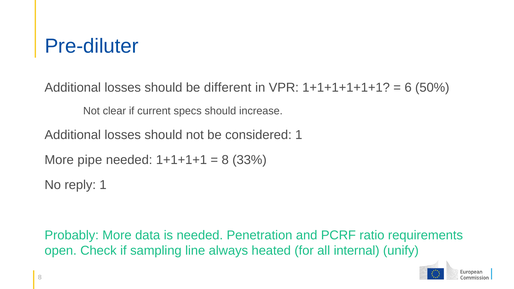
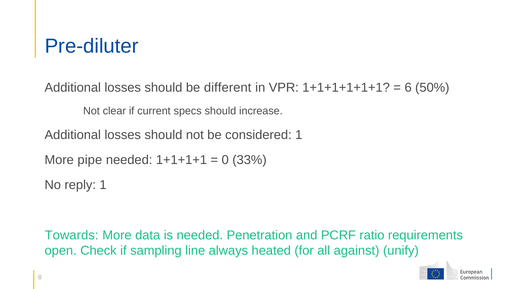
8 at (225, 160): 8 -> 0
Probably: Probably -> Towards
internal: internal -> against
